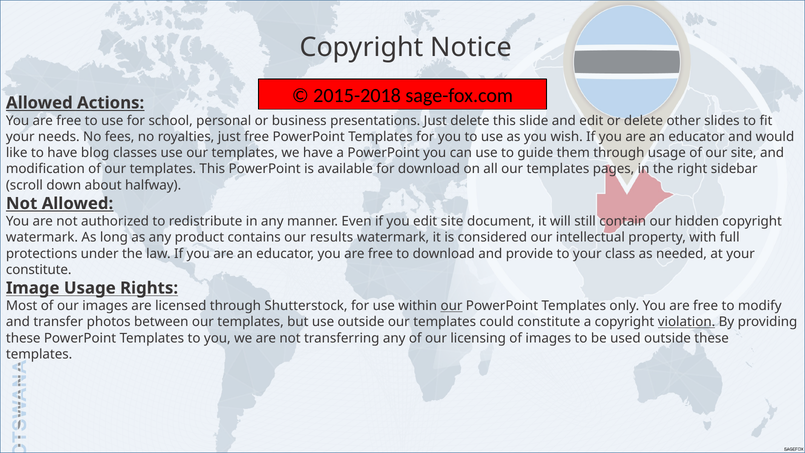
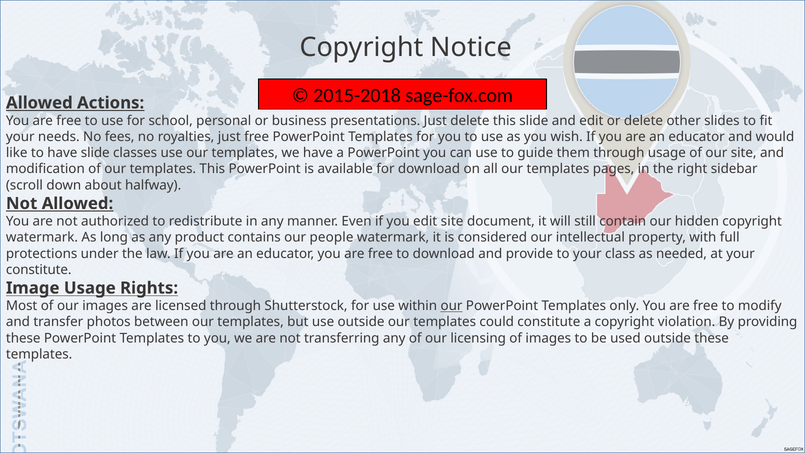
have blog: blog -> slide
results: results -> people
violation underline: present -> none
